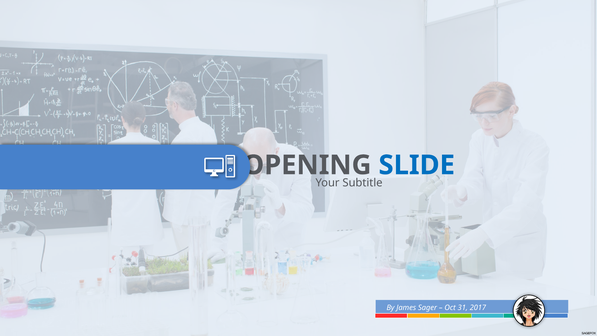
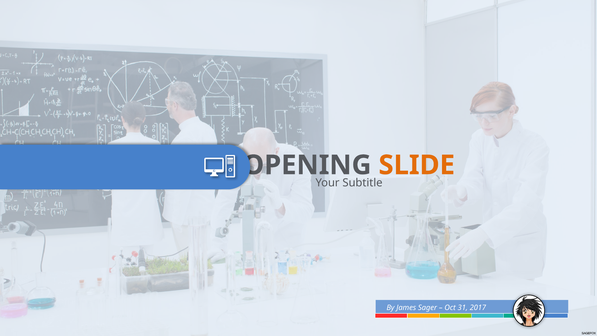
SLIDE colour: blue -> orange
